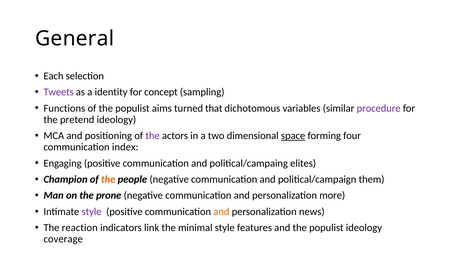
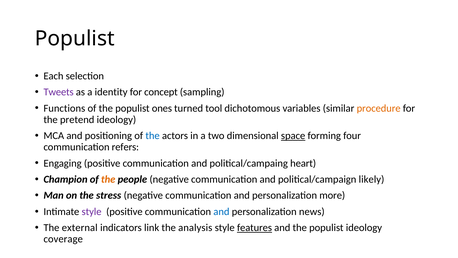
General at (75, 38): General -> Populist
aims: aims -> ones
that: that -> tool
procedure colour: purple -> orange
the at (153, 136) colour: purple -> blue
index: index -> refers
elites: elites -> heart
them: them -> likely
prone: prone -> stress
and at (221, 211) colour: orange -> blue
reaction: reaction -> external
minimal: minimal -> analysis
features underline: none -> present
